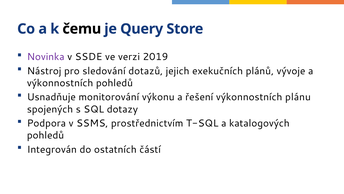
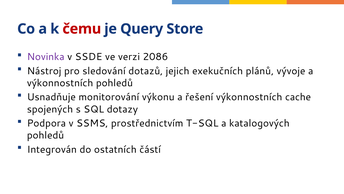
čemu colour: black -> red
2019: 2019 -> 2086
plánu: plánu -> cache
